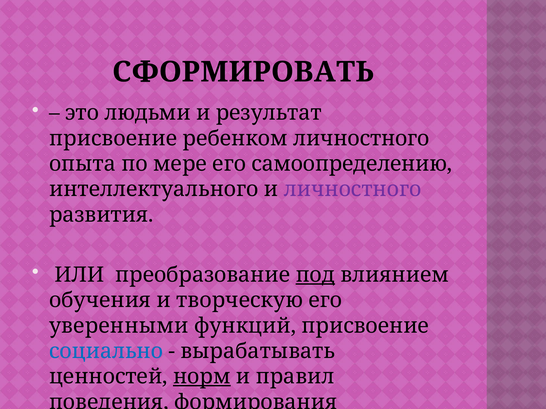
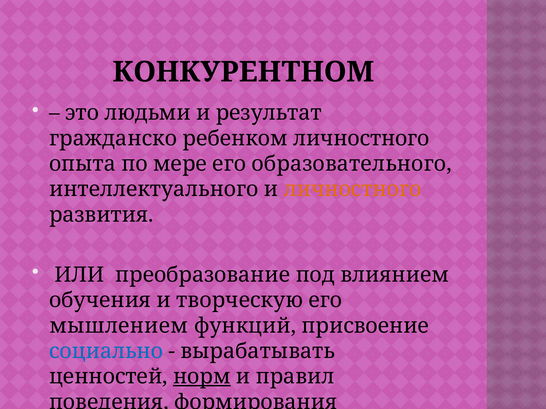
СФОРМИРОВАТЬ: СФОРМИРОВАТЬ -> КОНКУРЕНТНОМ
присвоение at (113, 139): присвоение -> гражданско
самоопределению: самоопределению -> образовательного
личностного at (353, 190) colour: purple -> orange
под underline: present -> none
уверенными: уверенными -> мышлением
